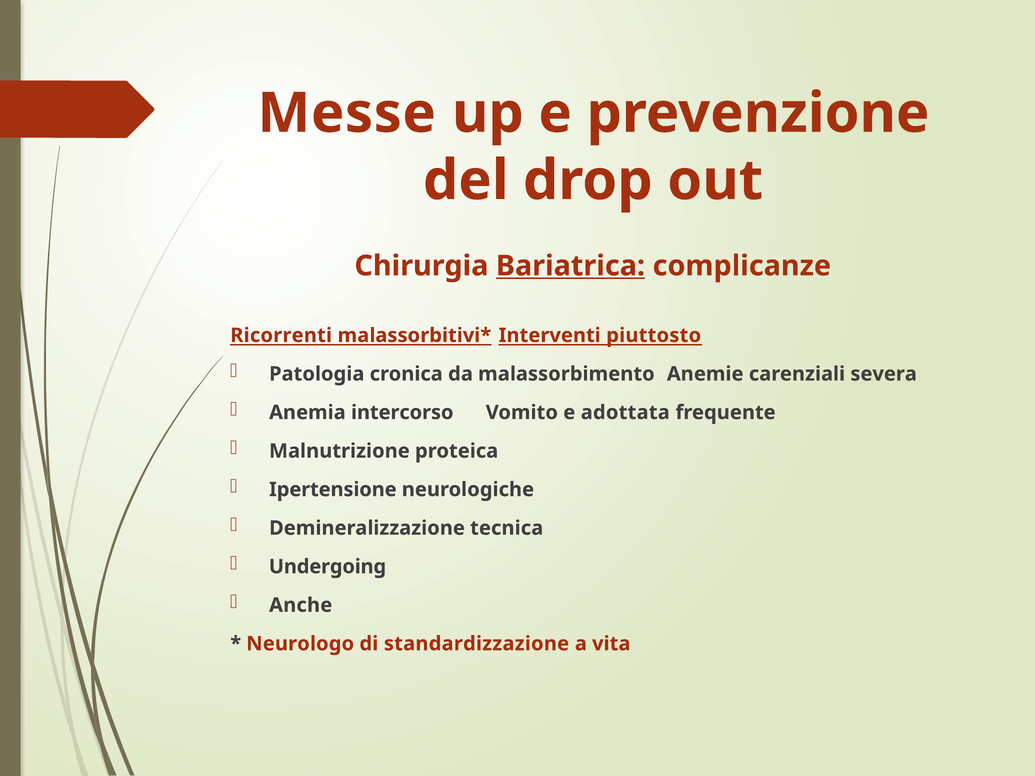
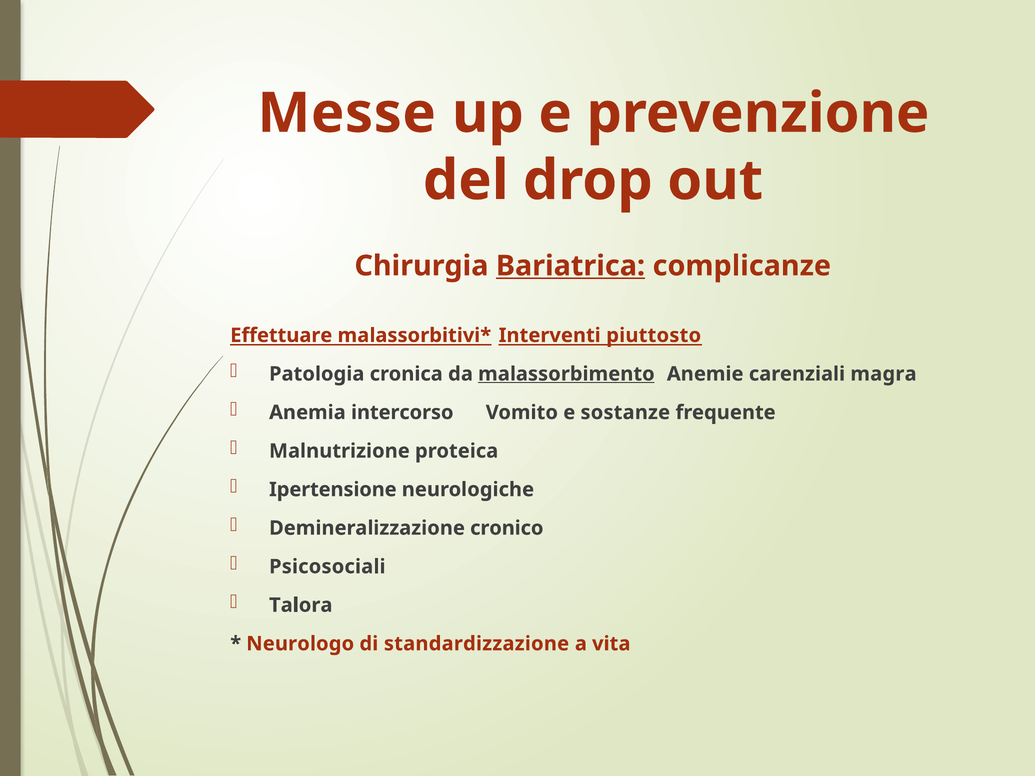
Ricorrenti: Ricorrenti -> Effettuare
malassorbimento underline: none -> present
severa: severa -> magra
adottata: adottata -> sostanze
tecnica: tecnica -> cronico
Undergoing: Undergoing -> Psicosociali
Anche: Anche -> Talora
